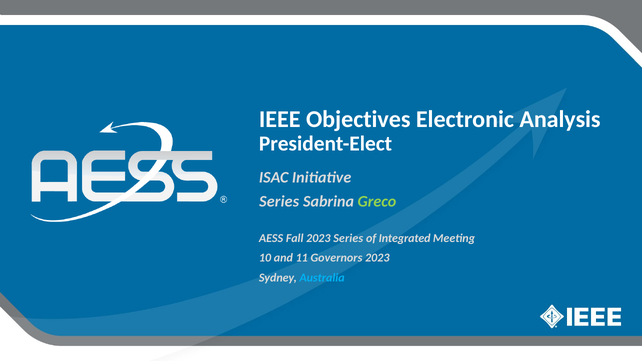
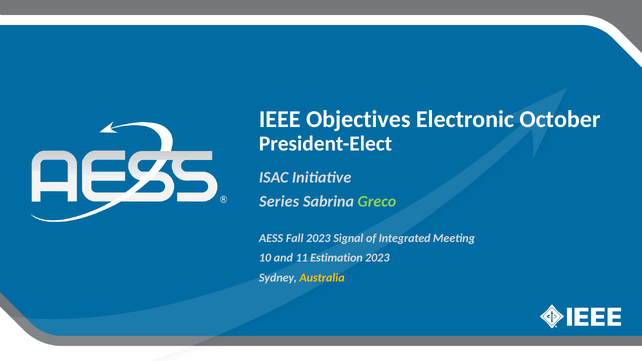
Analysis: Analysis -> October
2023 Series: Series -> Signal
Governors: Governors -> Estimation
Australia colour: light blue -> yellow
